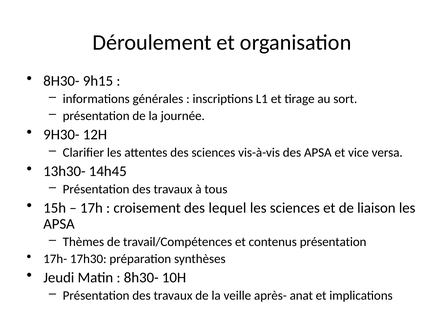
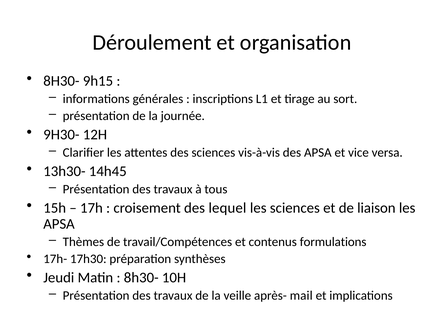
contenus présentation: présentation -> formulations
anat: anat -> mail
